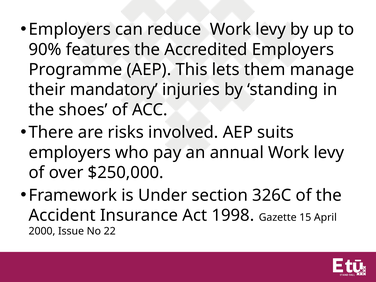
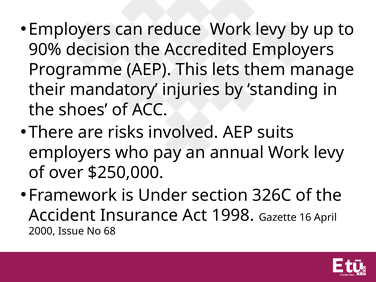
features: features -> decision
15: 15 -> 16
22: 22 -> 68
